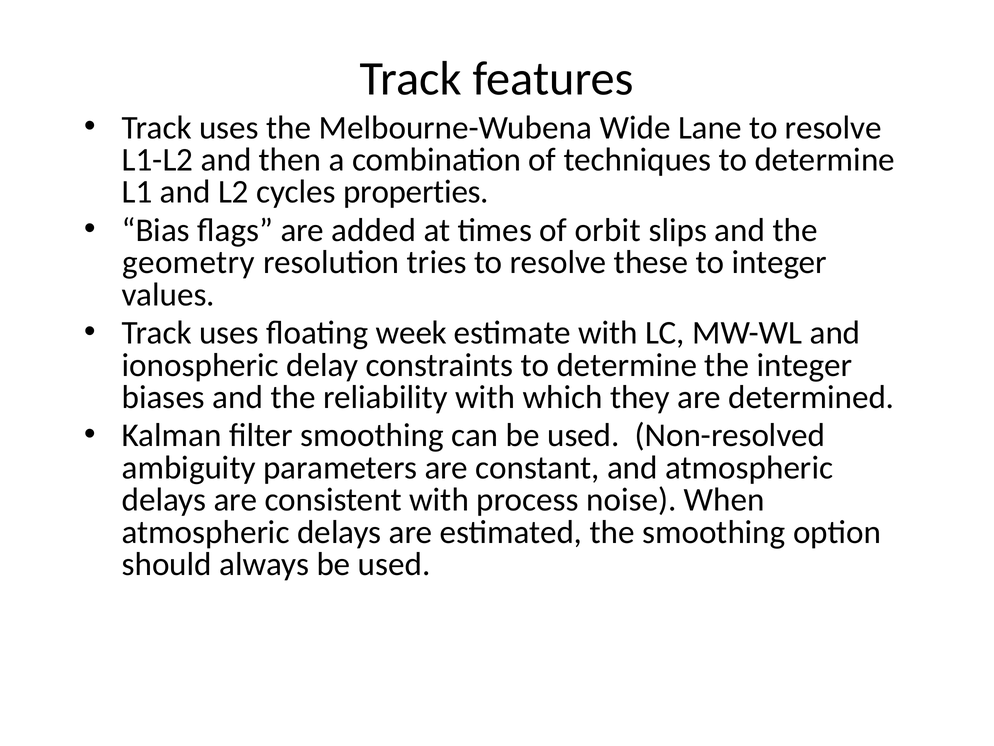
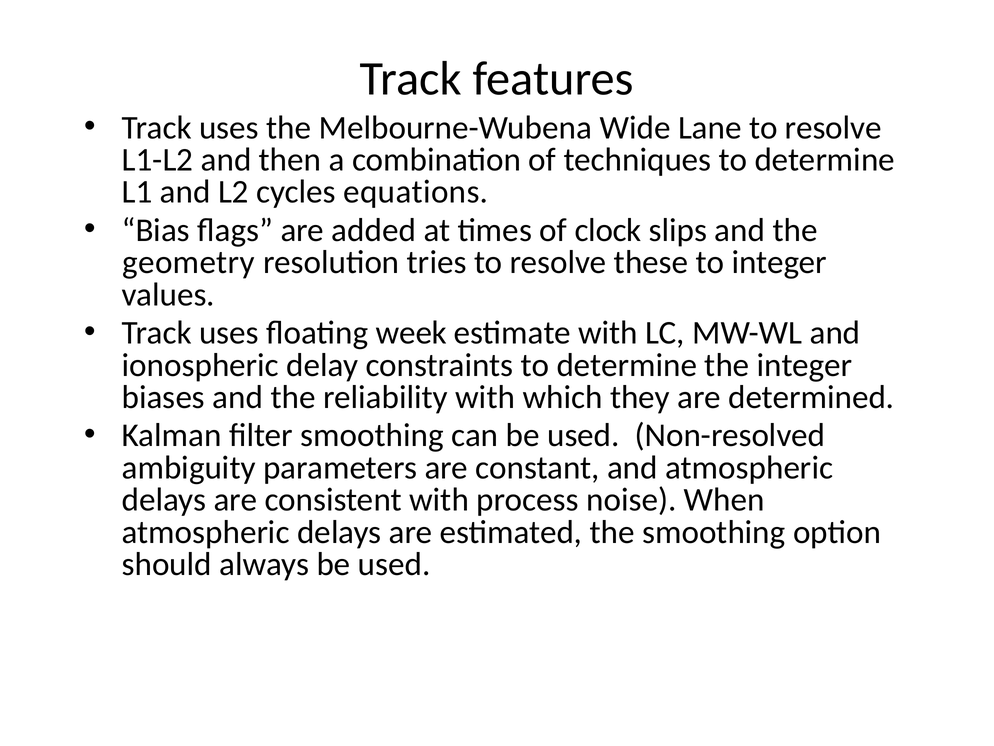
properties: properties -> equations
orbit: orbit -> clock
